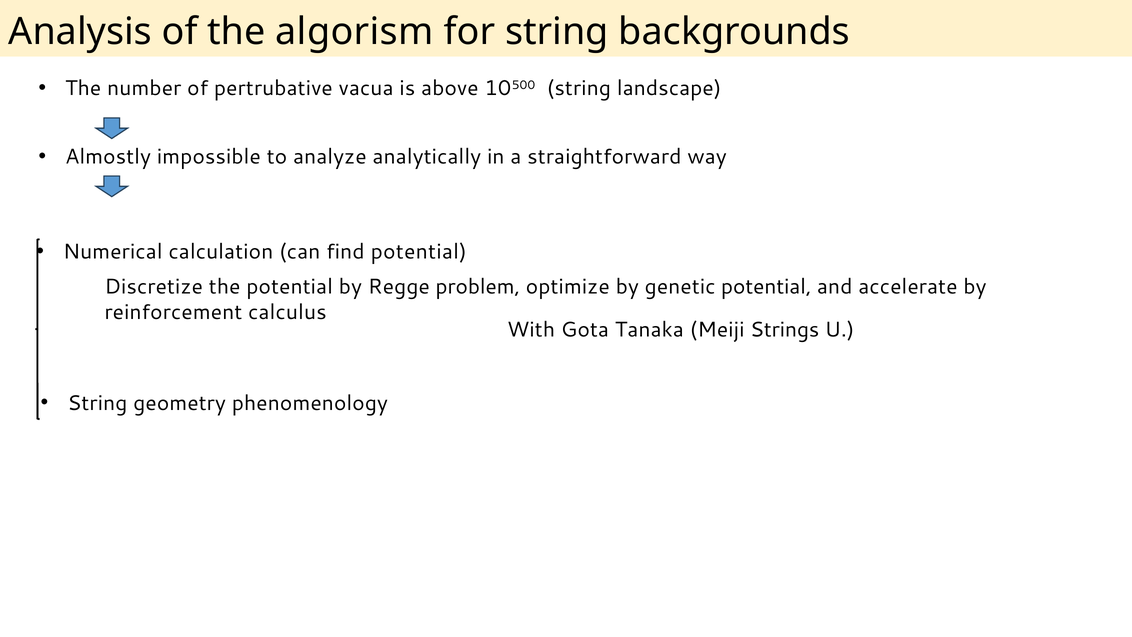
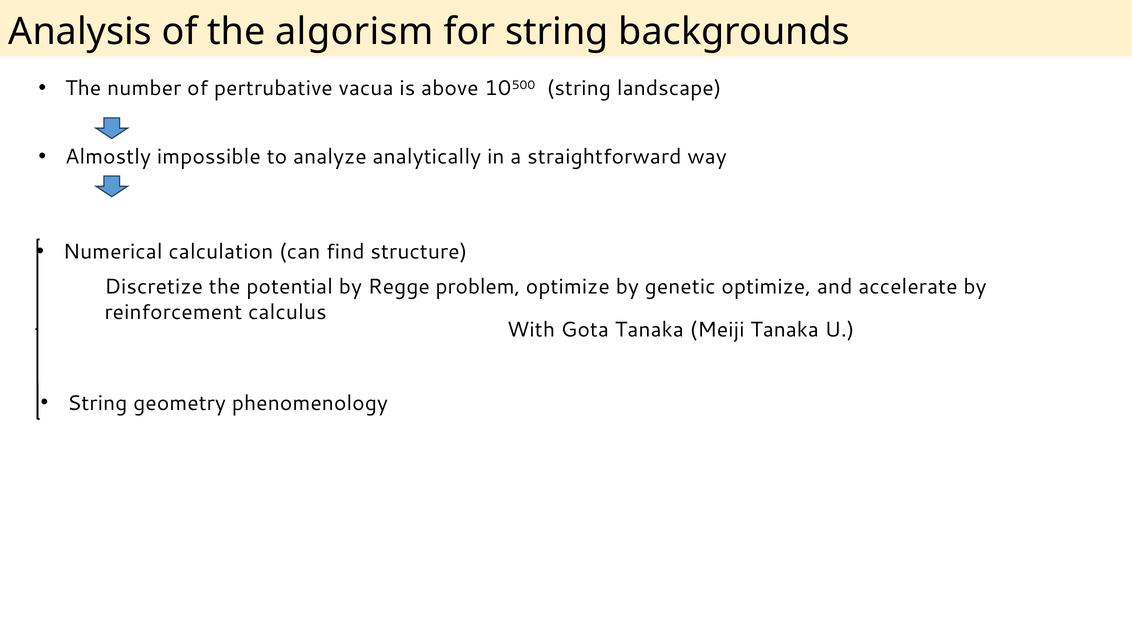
find potential: potential -> structure
genetic potential: potential -> optimize
Meiji Strings: Strings -> Tanaka
